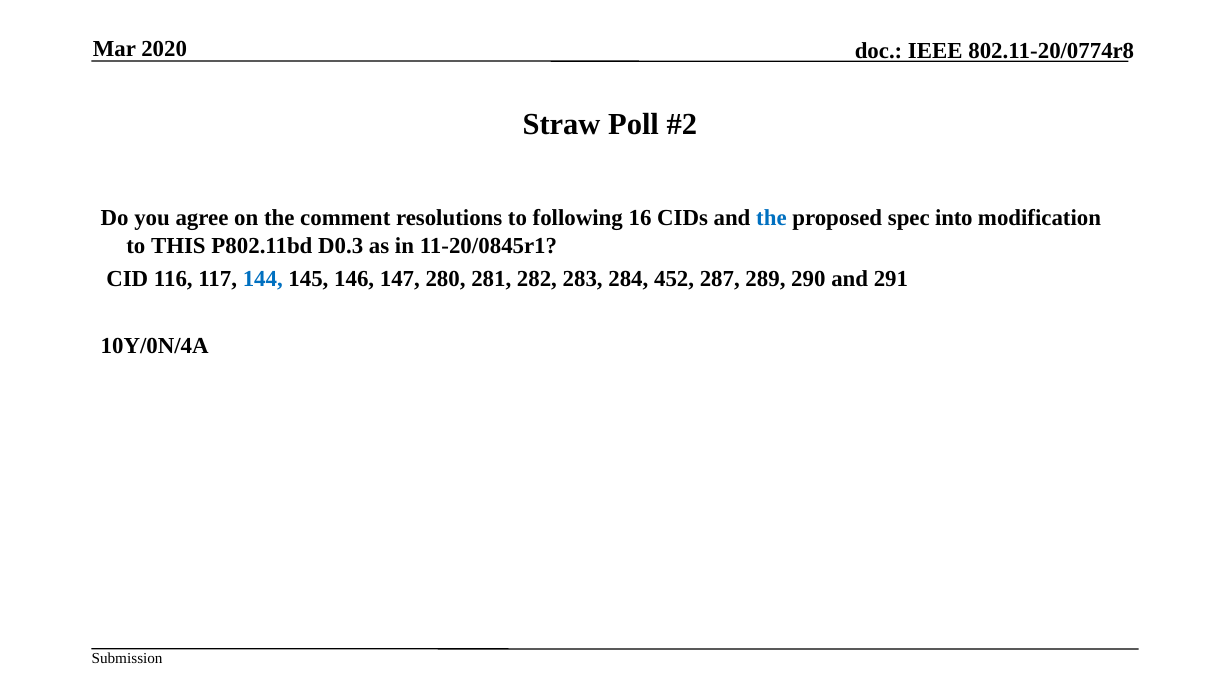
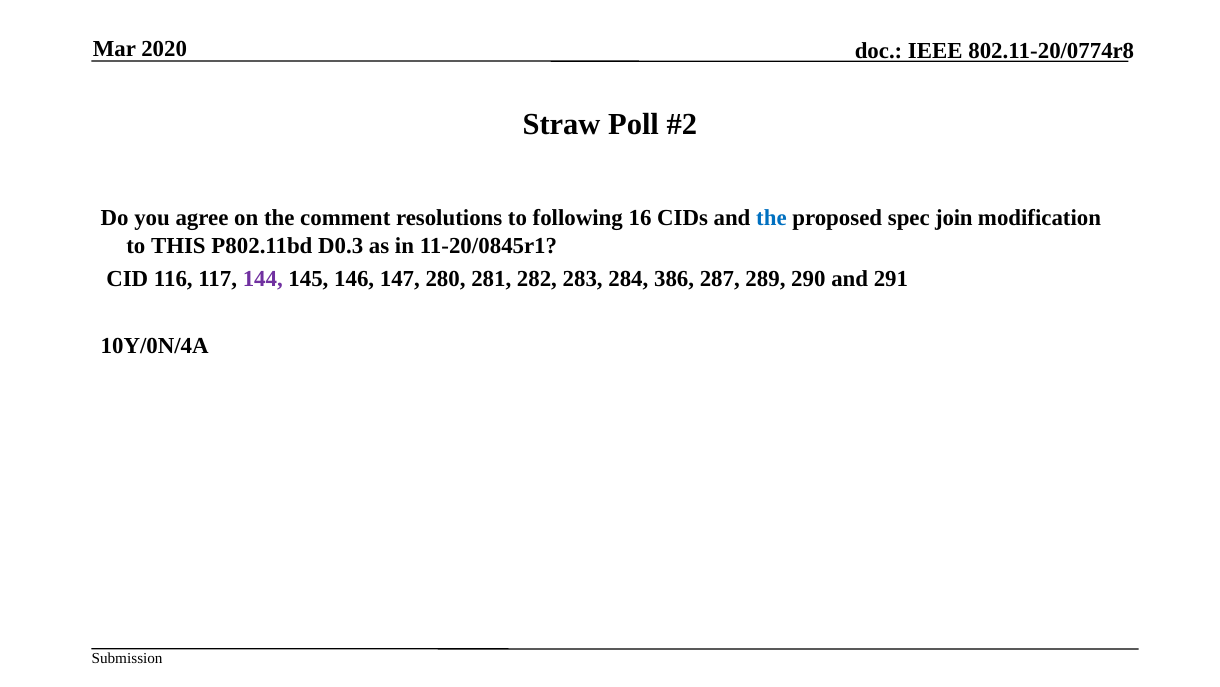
into: into -> join
144 colour: blue -> purple
452: 452 -> 386
